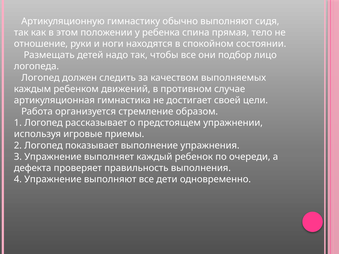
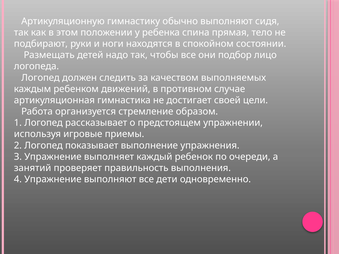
отношение: отношение -> подбирают
дефекта: дефекта -> занятий
